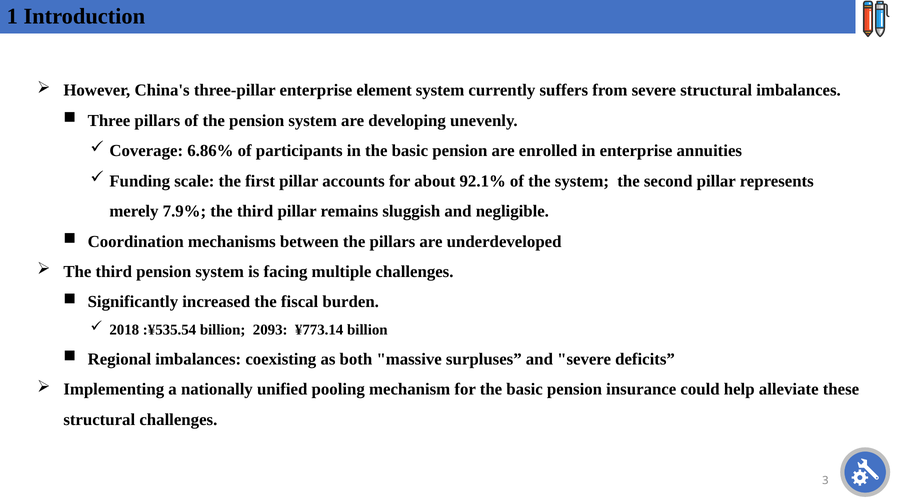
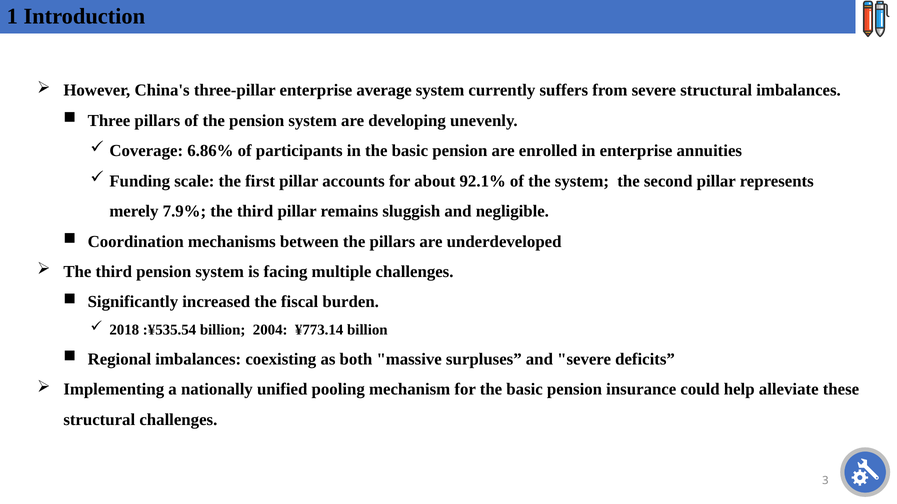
element: element -> average
2093: 2093 -> 2004
